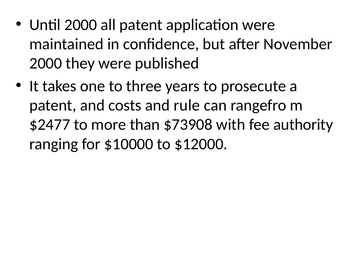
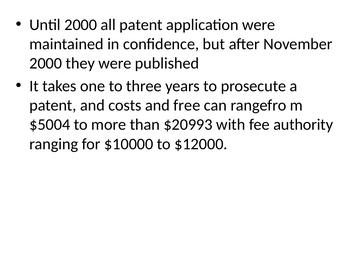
rule: rule -> free
$2477: $2477 -> $5004
$73908: $73908 -> $20993
